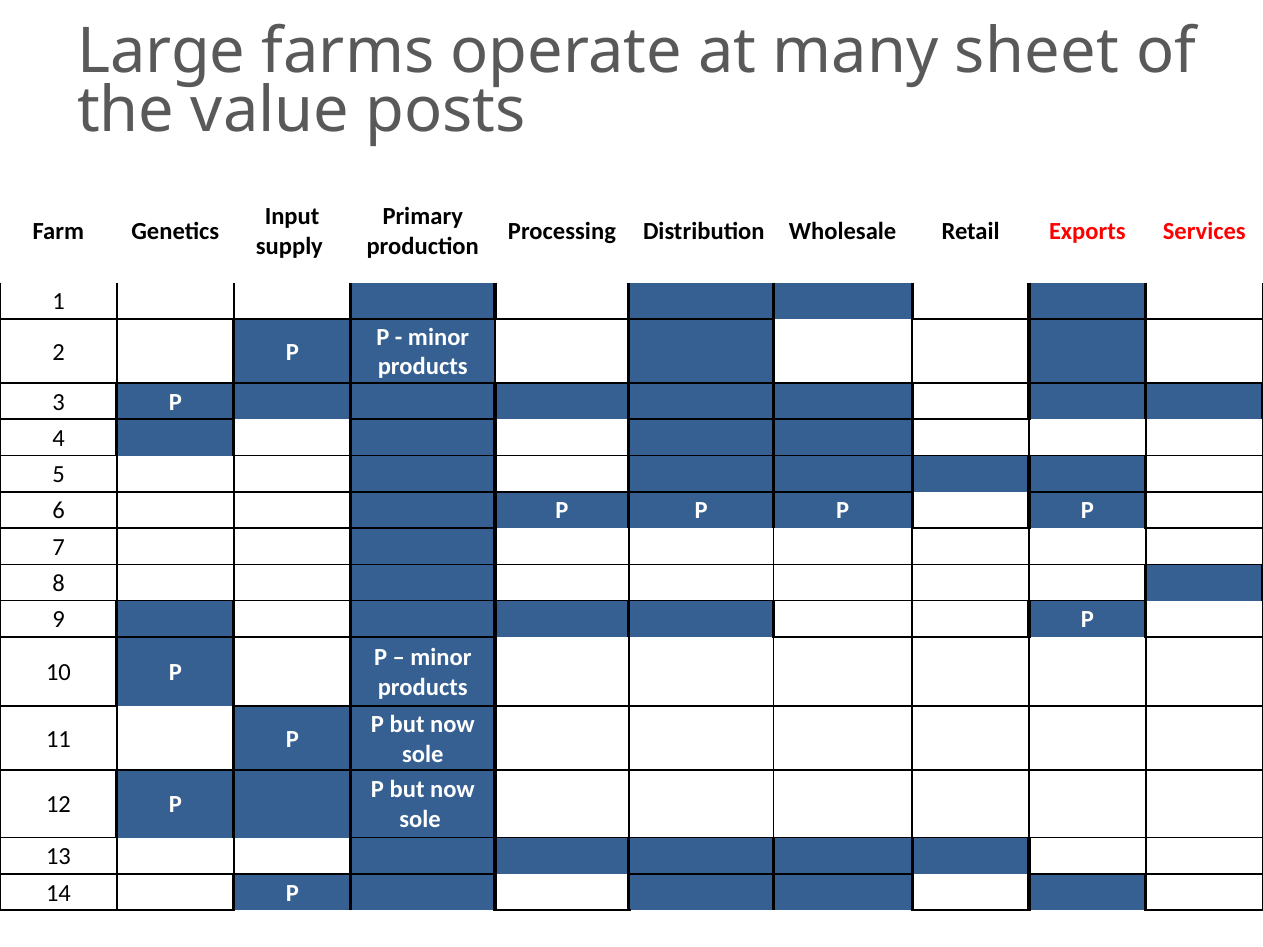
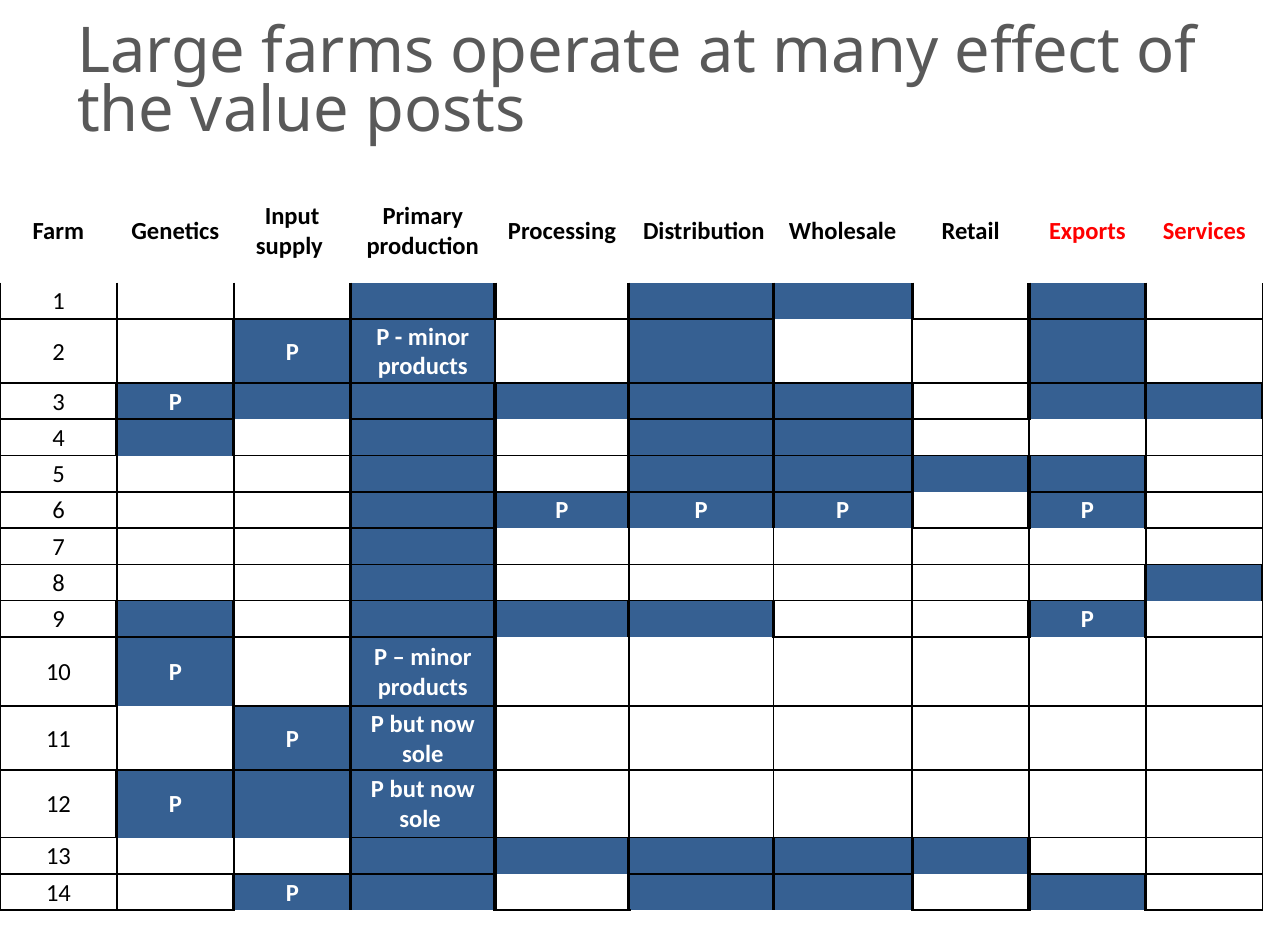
sheet: sheet -> effect
